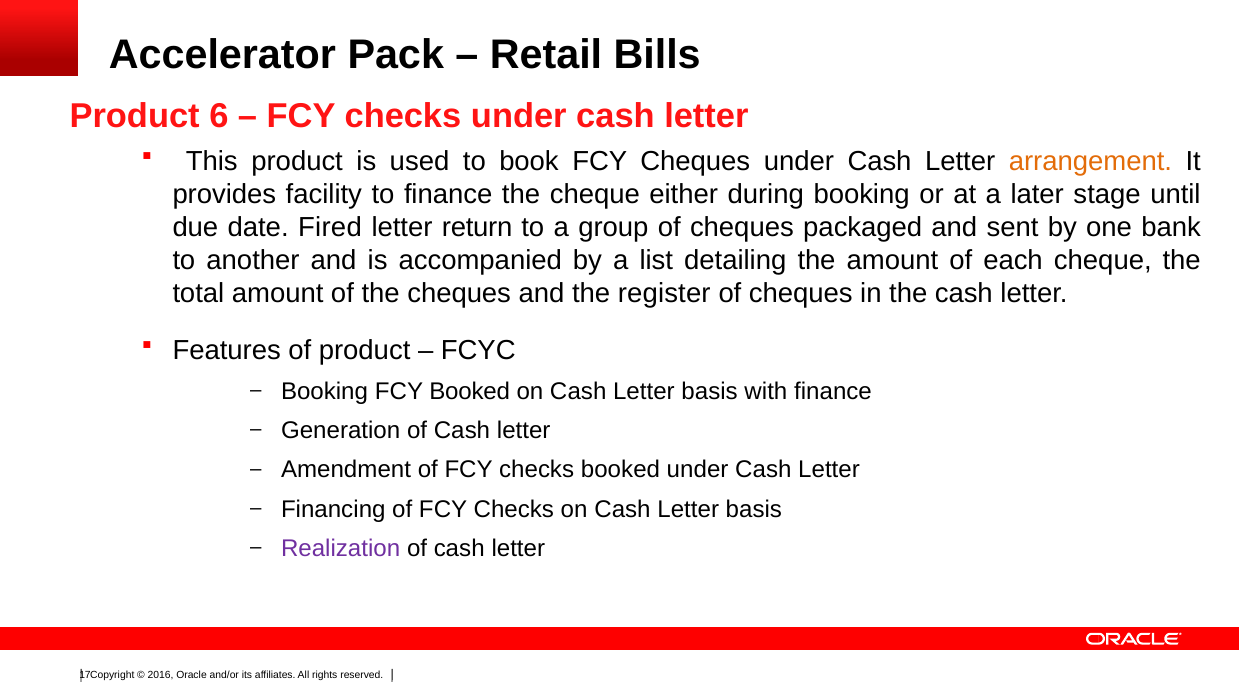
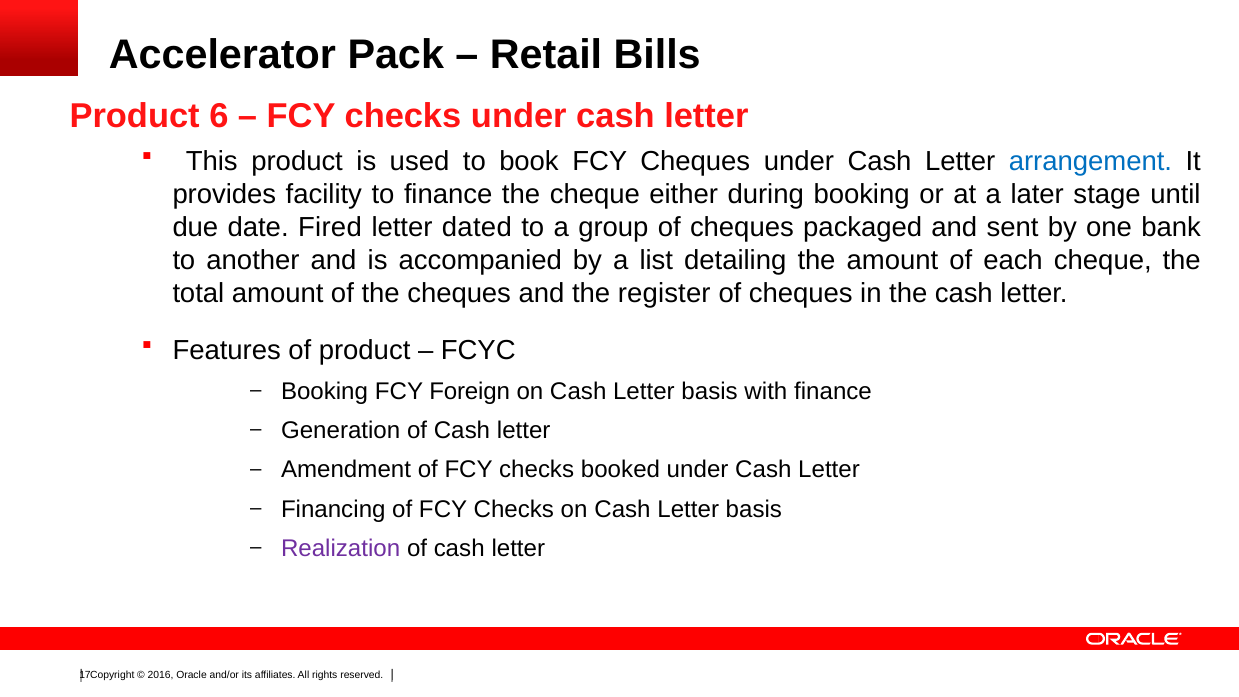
arrangement colour: orange -> blue
return: return -> dated
FCY Booked: Booked -> Foreign
